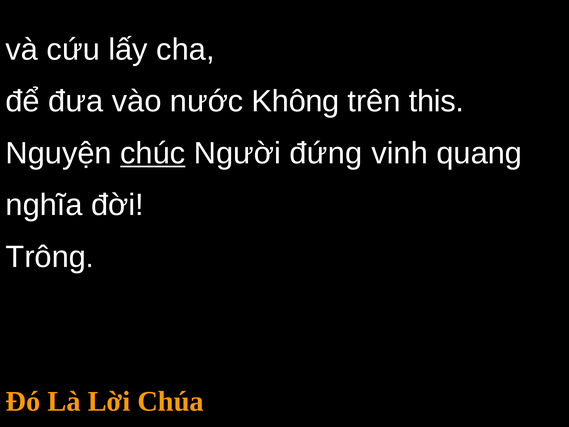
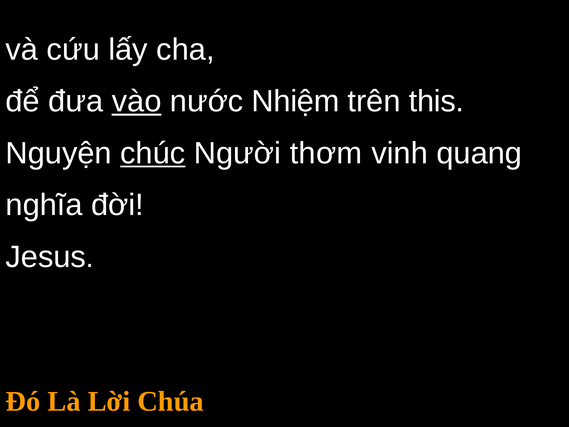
vào underline: none -> present
Không: Không -> Nhiệm
đứng: đứng -> thơm
Trông: Trông -> Jesus
